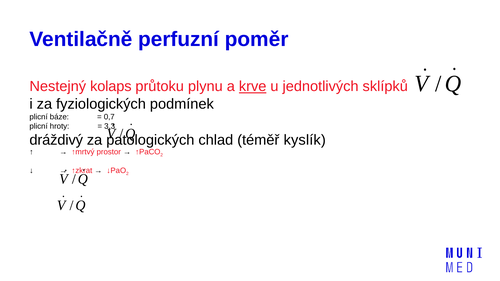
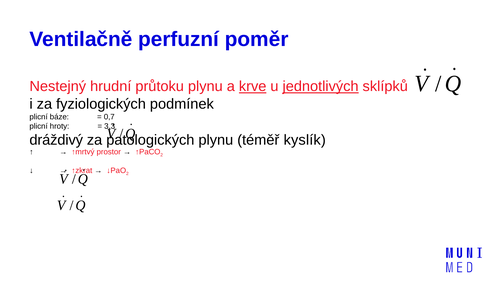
kolaps: kolaps -> hrudní
jednotlivých underline: none -> present
chlad at (216, 140): chlad -> plynu
